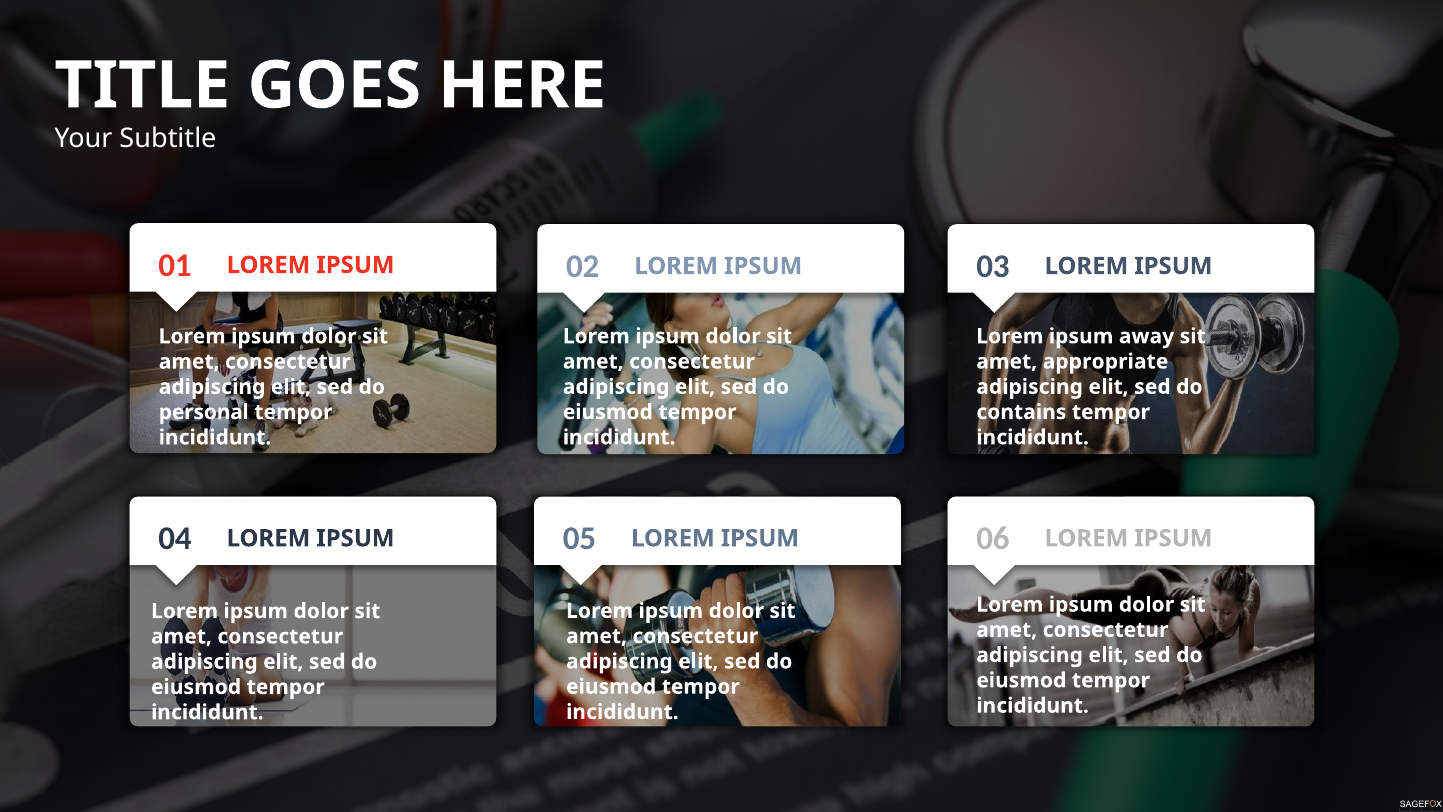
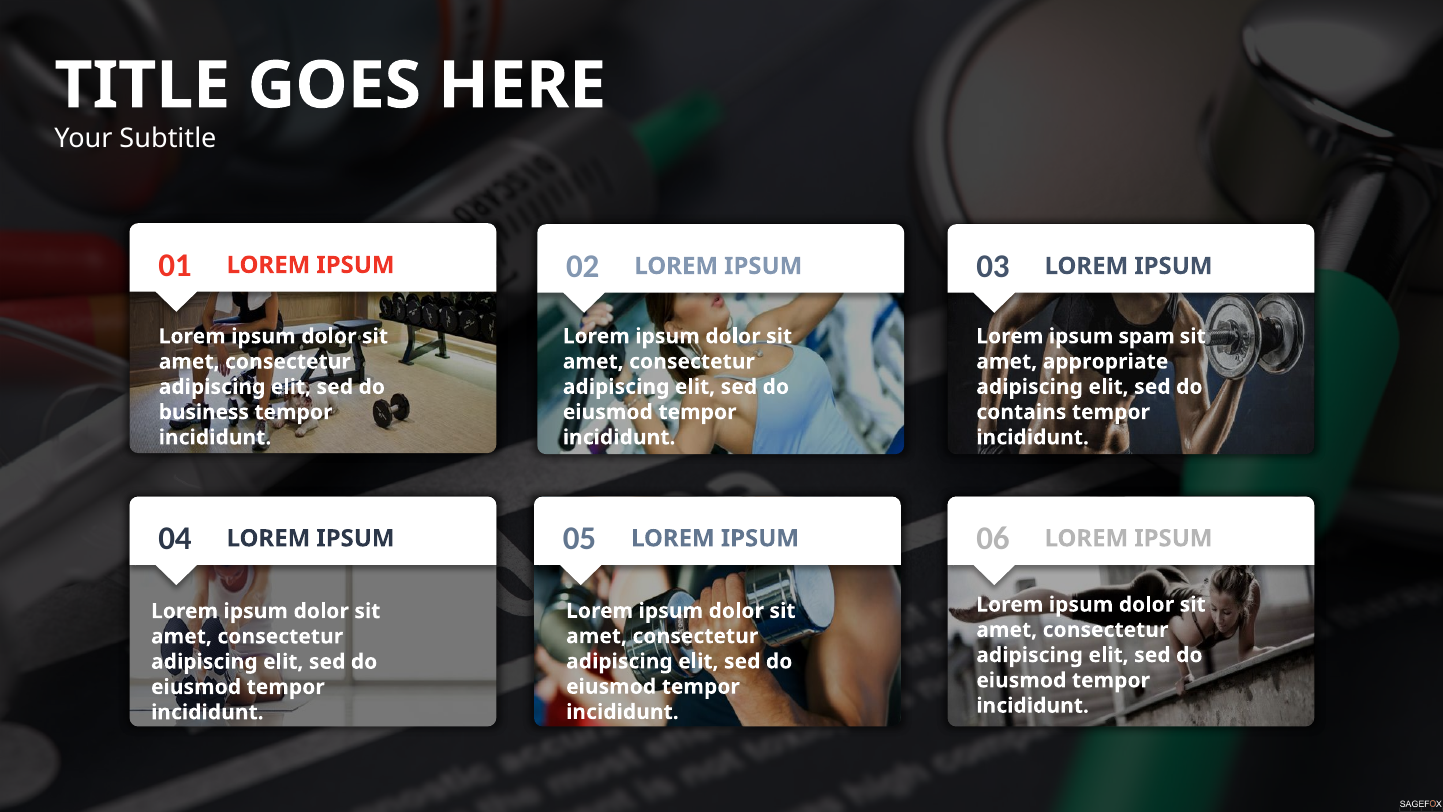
away: away -> spam
personal: personal -> business
